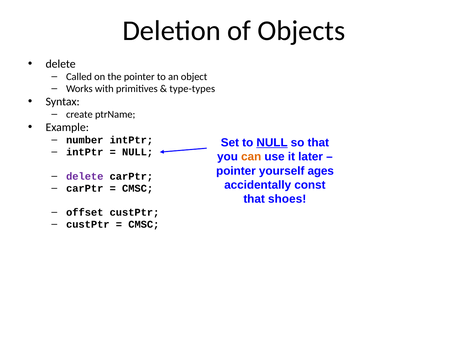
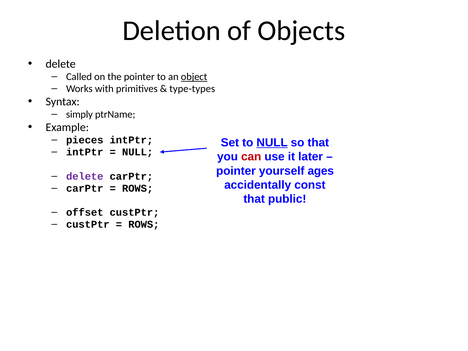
object underline: none -> present
create: create -> simply
number: number -> pieces
can colour: orange -> red
CMSC at (138, 188): CMSC -> ROWS
shoes: shoes -> public
CMSC at (144, 225): CMSC -> ROWS
